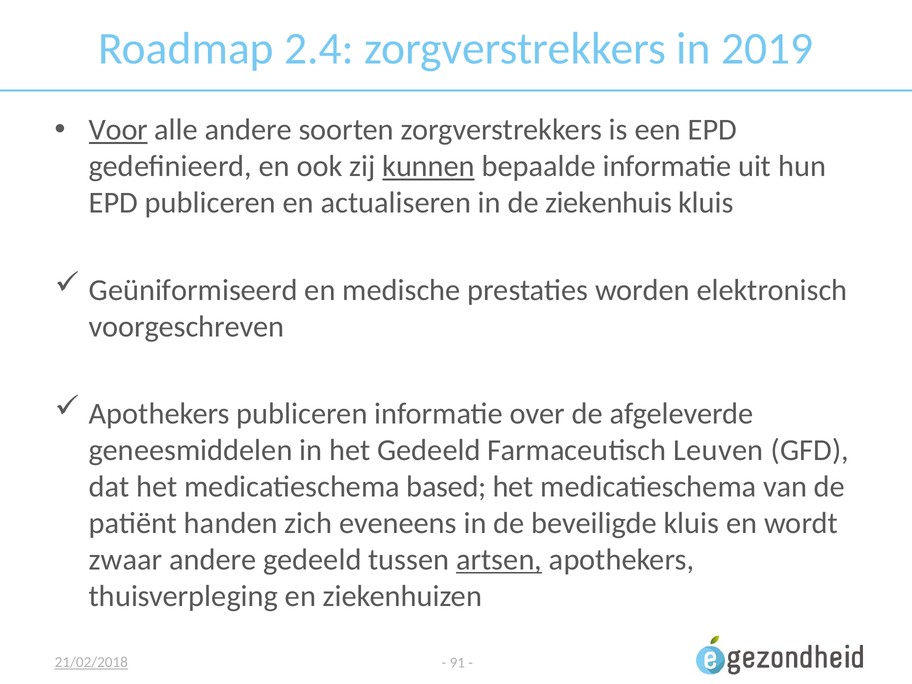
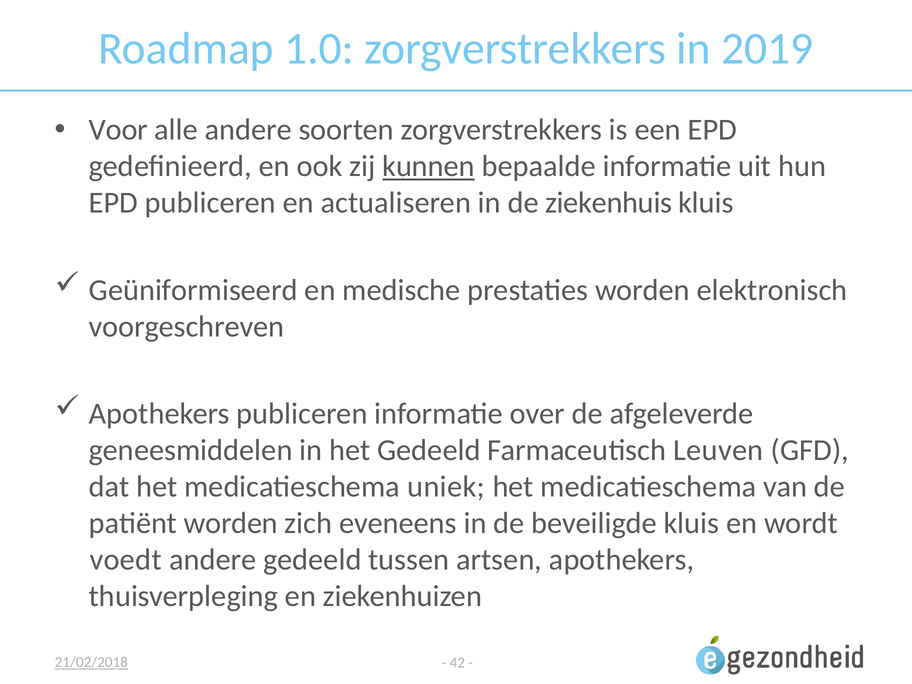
2.4: 2.4 -> 1.0
Voor underline: present -> none
based: based -> uniek
patiënt handen: handen -> worden
zwaar: zwaar -> voedt
artsen underline: present -> none
91: 91 -> 42
